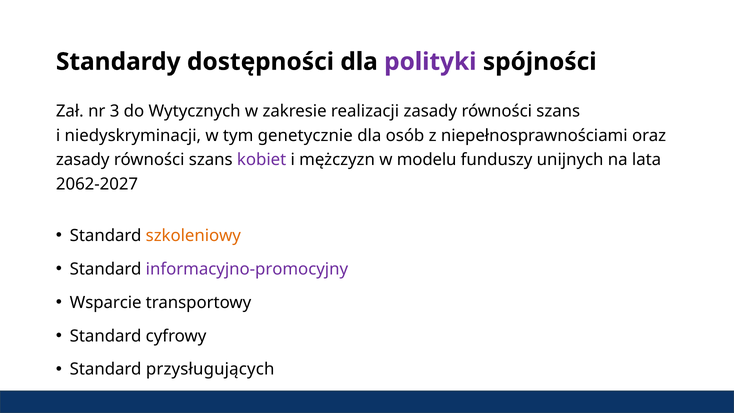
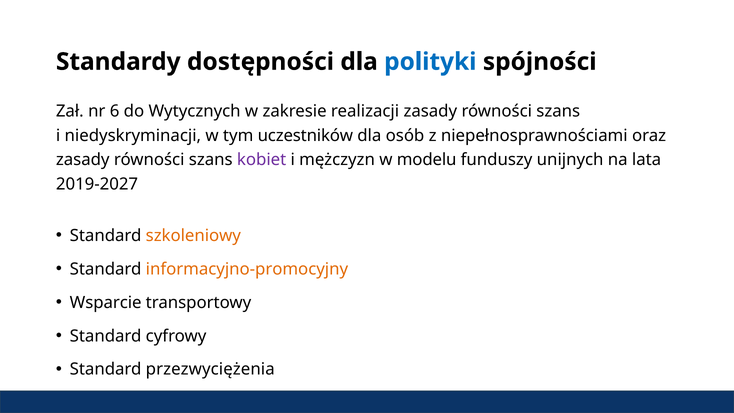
polityki colour: purple -> blue
3: 3 -> 6
genetycznie: genetycznie -> uczestników
2062-2027: 2062-2027 -> 2019-2027
informacyjno-promocyjny colour: purple -> orange
przysługujących: przysługujących -> przezwyciężenia
